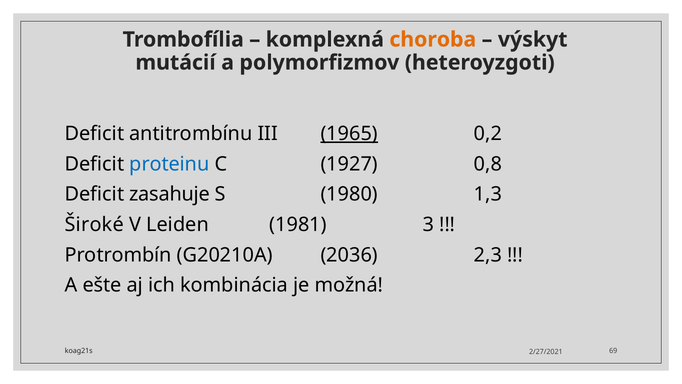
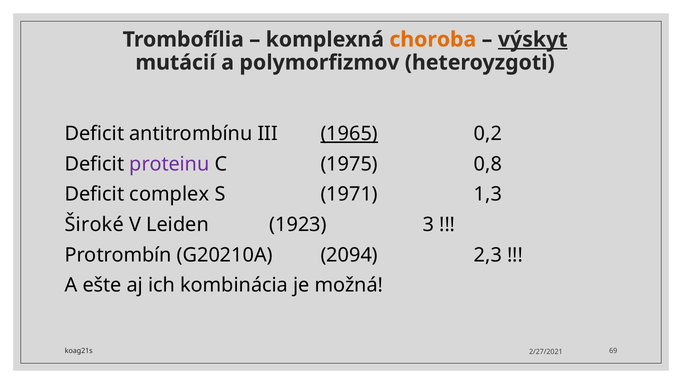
výskyt underline: none -> present
proteinu colour: blue -> purple
1927: 1927 -> 1975
zasahuje: zasahuje -> complex
1980: 1980 -> 1971
1981: 1981 -> 1923
2036: 2036 -> 2094
